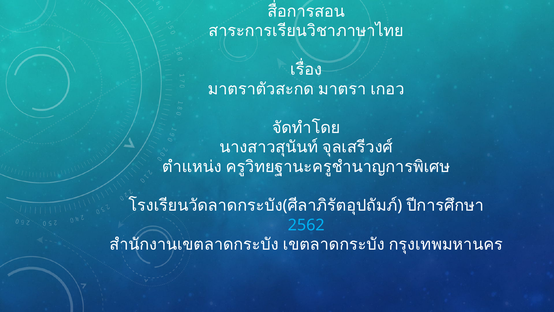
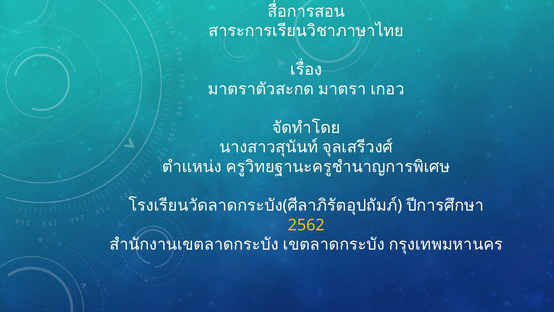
2562 colour: light blue -> yellow
